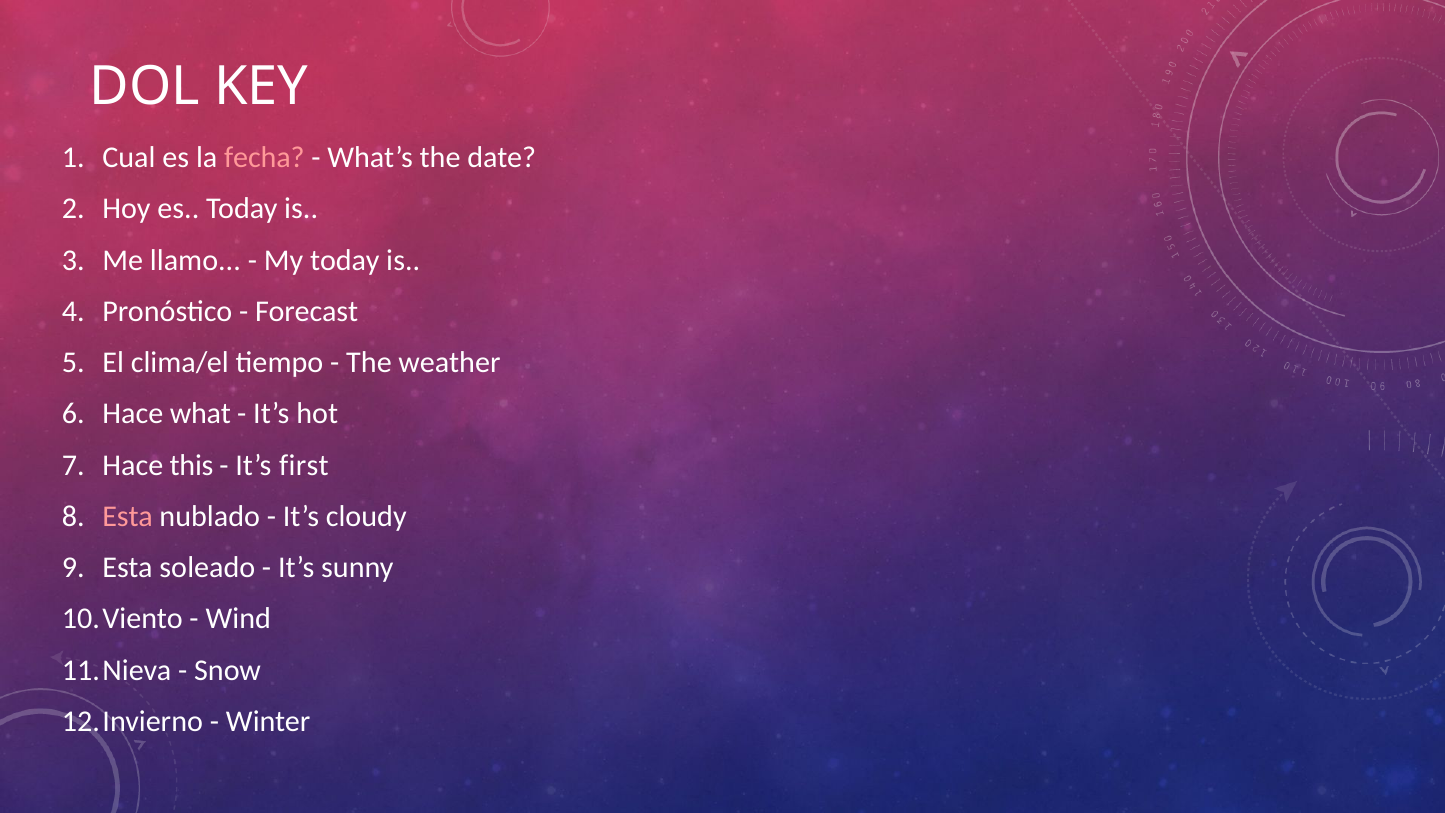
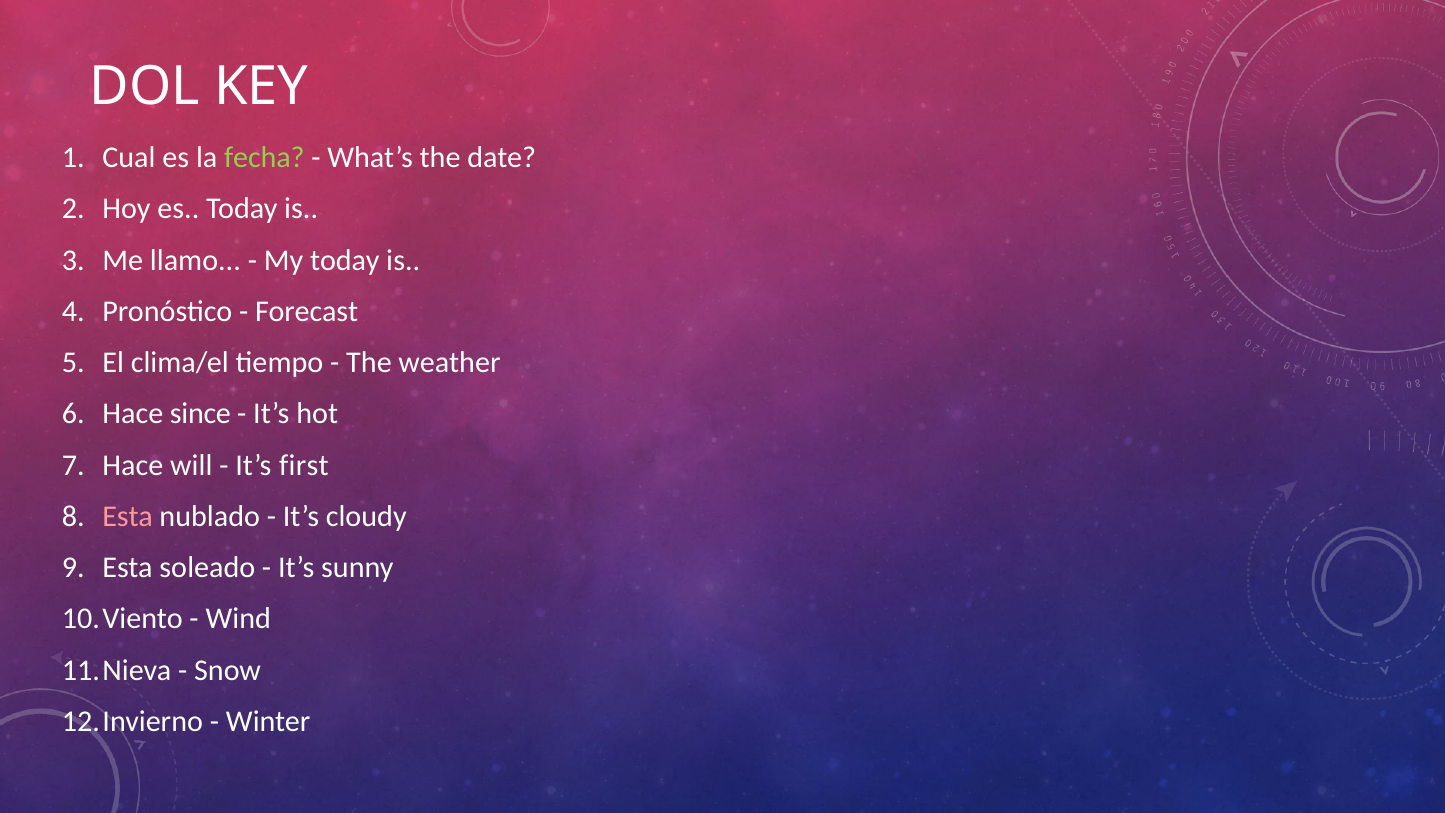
fecha colour: pink -> light green
what: what -> since
this: this -> will
